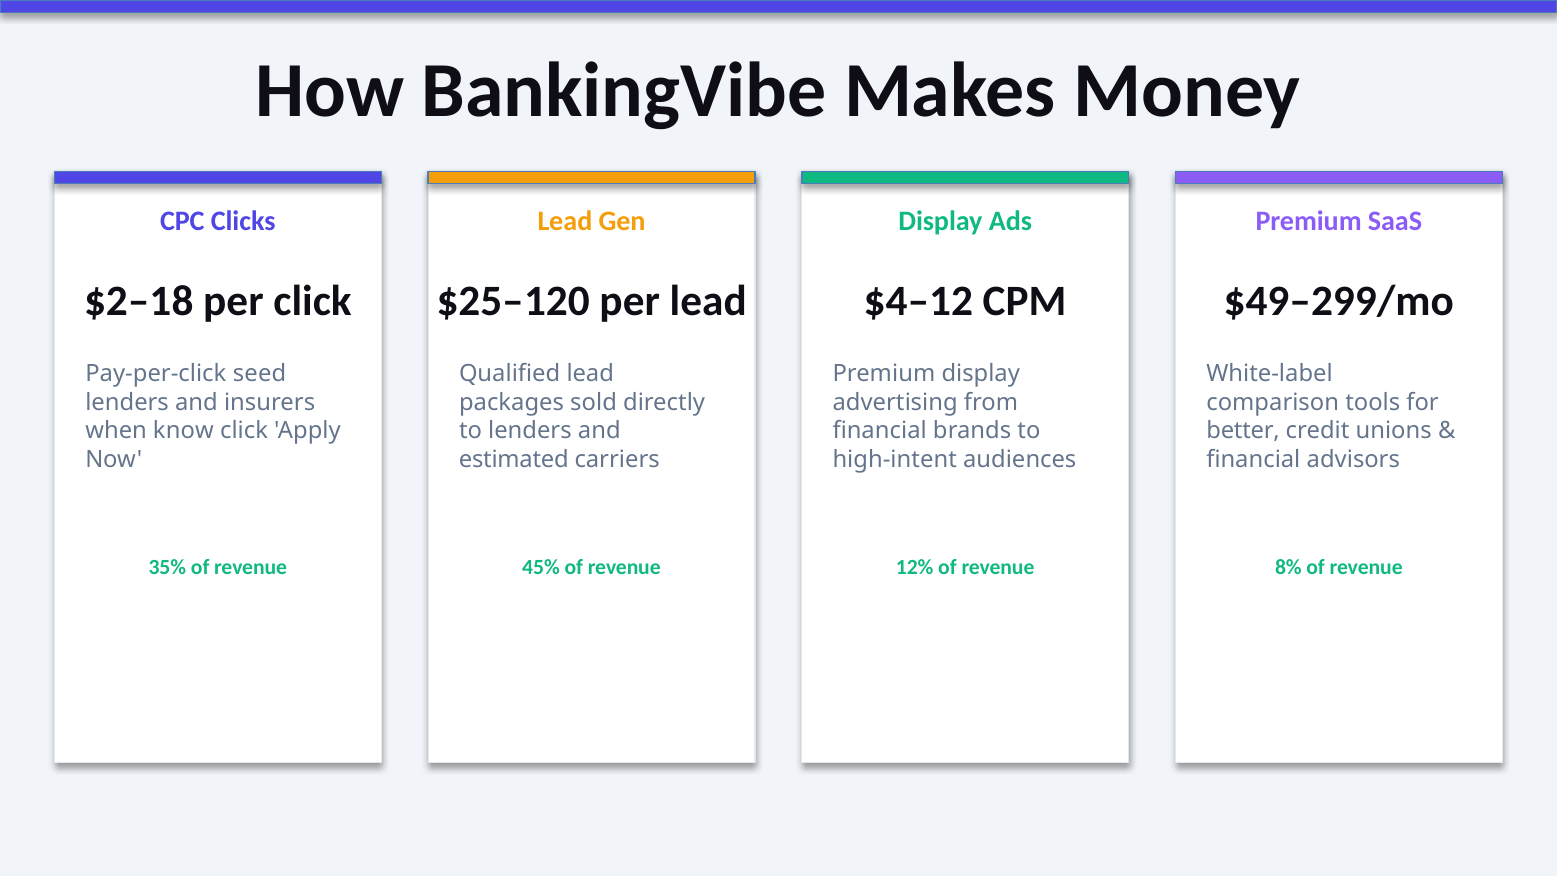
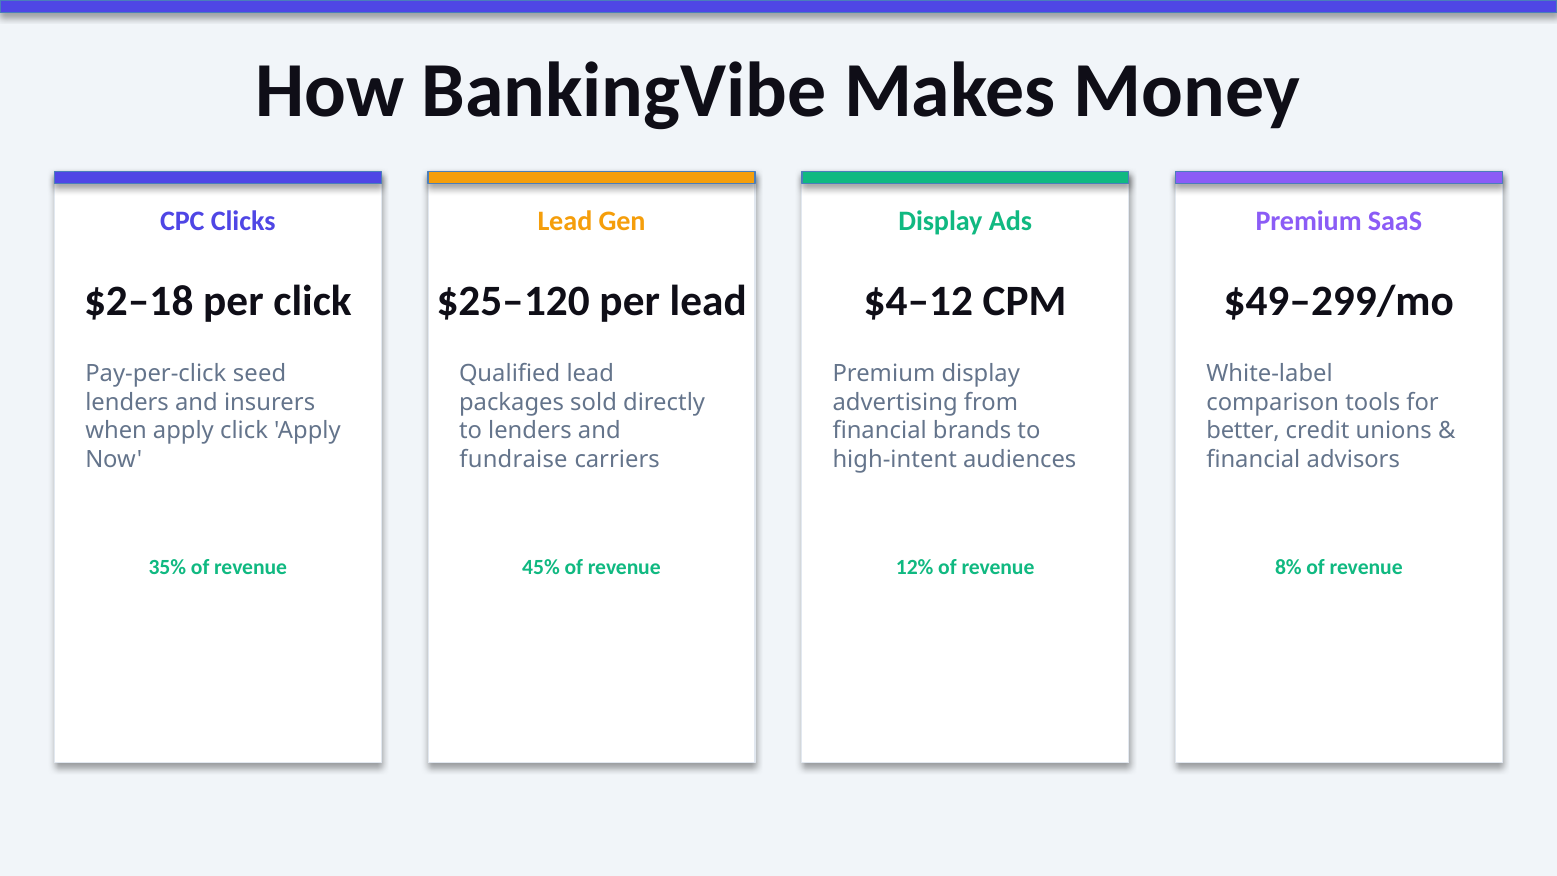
when know: know -> apply
estimated: estimated -> fundraise
